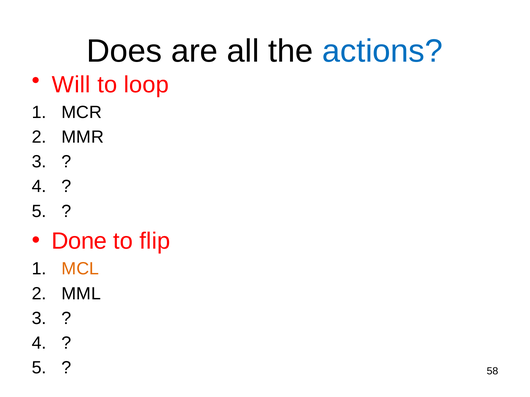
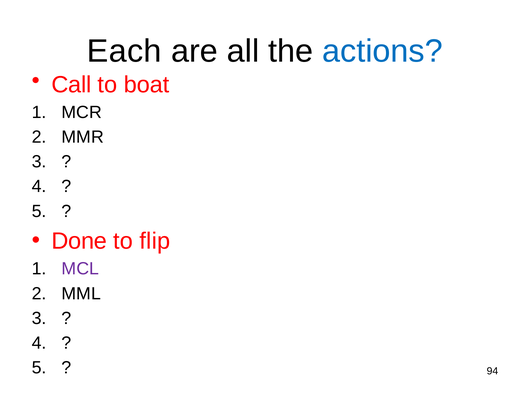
Does: Does -> Each
Will: Will -> Call
loop: loop -> boat
MCL colour: orange -> purple
58: 58 -> 94
